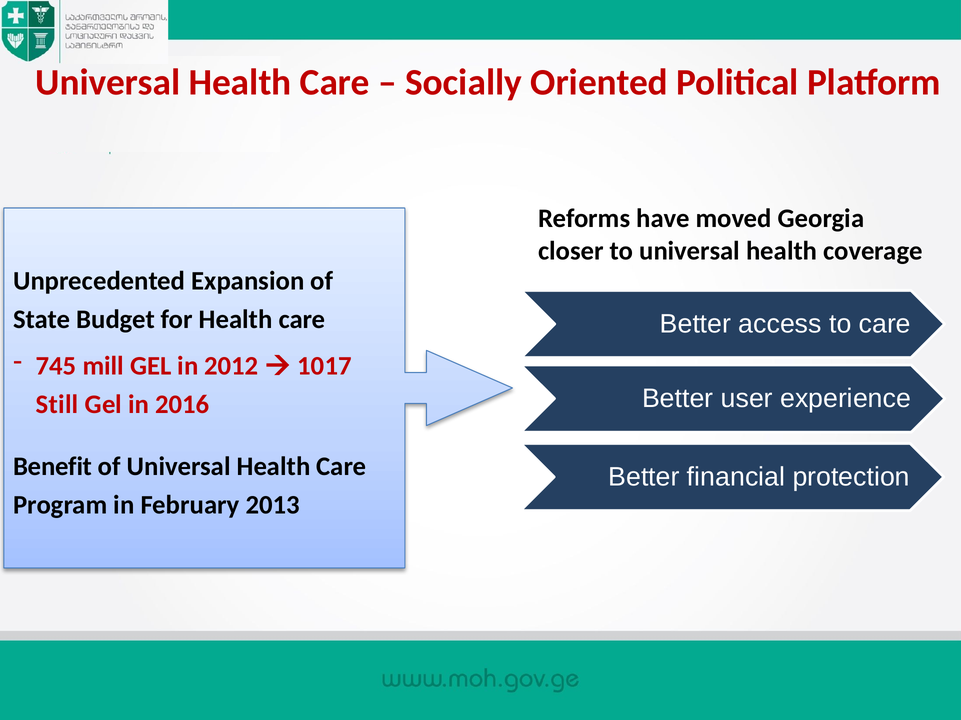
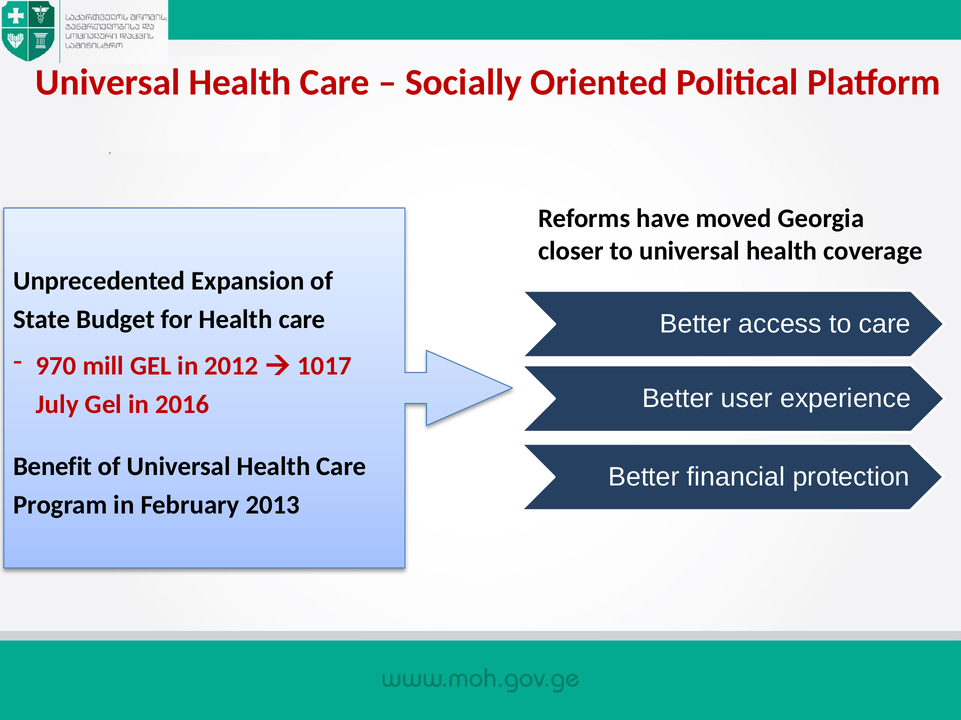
745: 745 -> 970
Still: Still -> July
